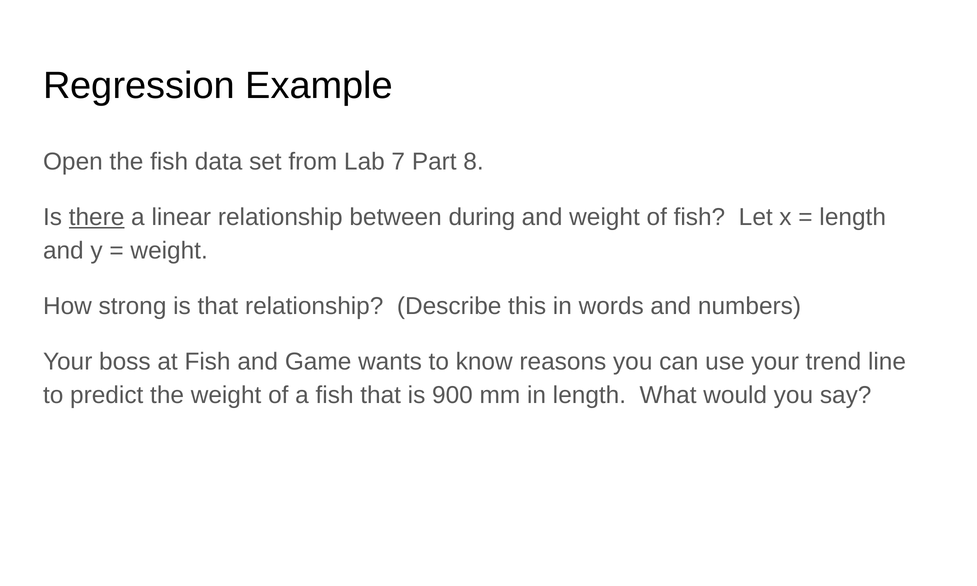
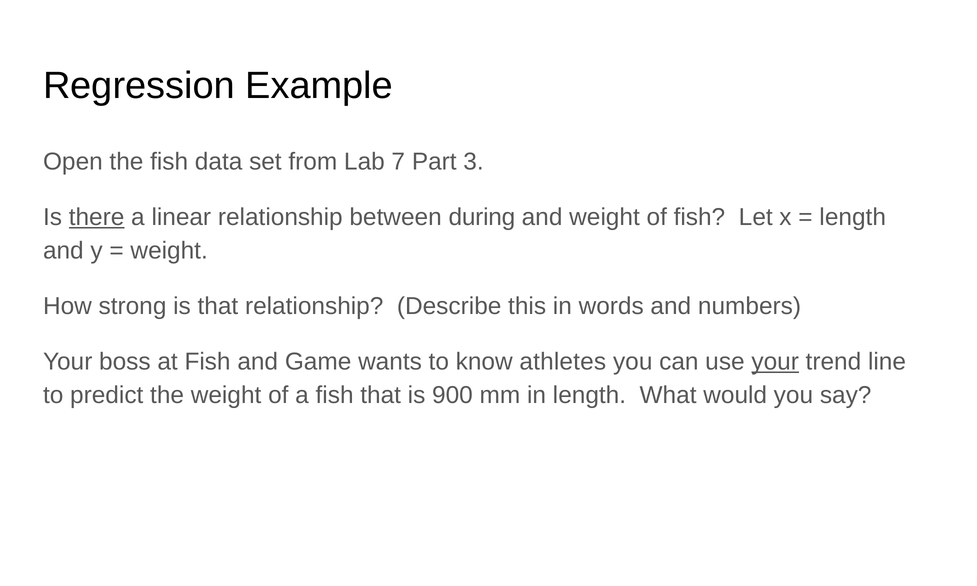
8: 8 -> 3
reasons: reasons -> athletes
your at (775, 362) underline: none -> present
